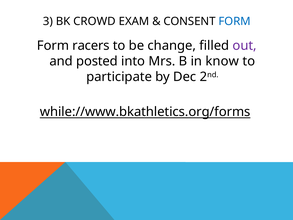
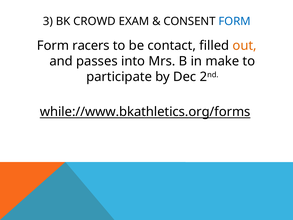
change: change -> contact
out colour: purple -> orange
posted: posted -> passes
know: know -> make
